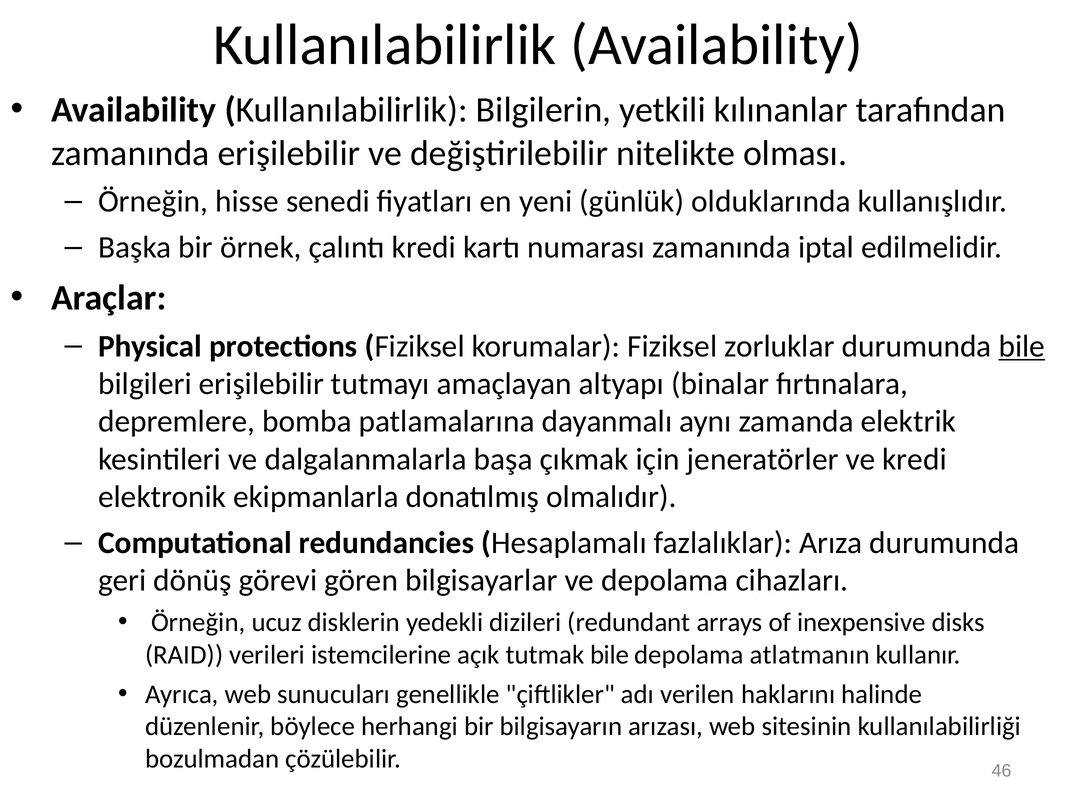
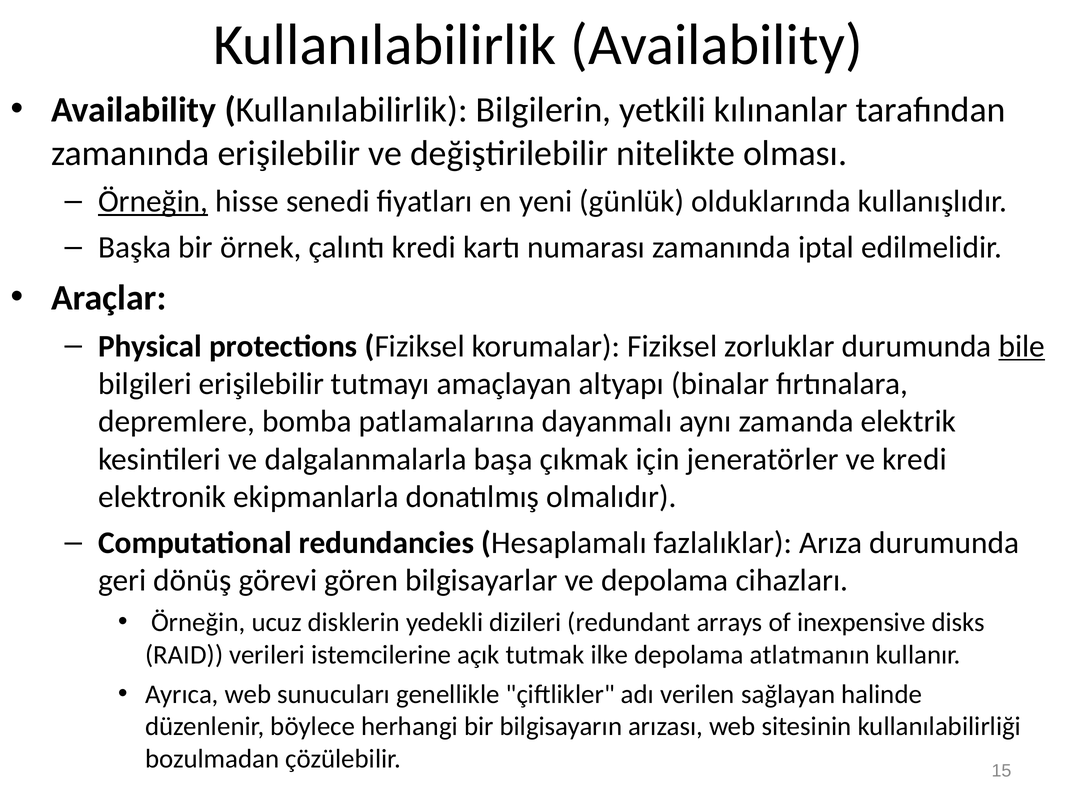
Örneğin at (153, 202) underline: none -> present
tutmak bile: bile -> ilke
haklarını: haklarını -> sağlayan
46: 46 -> 15
